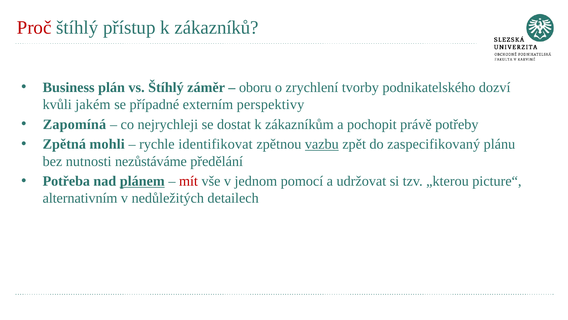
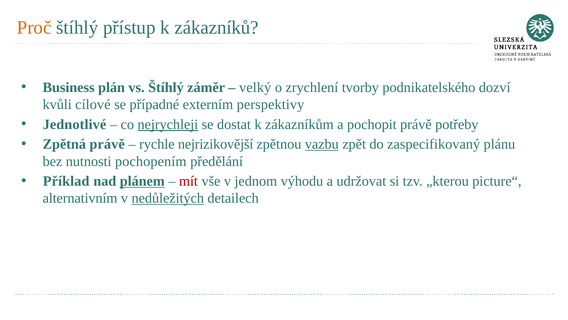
Proč colour: red -> orange
oboru: oboru -> velký
jakém: jakém -> cílové
Zapomíná: Zapomíná -> Jednotlivé
nejrychleji underline: none -> present
Zpětná mohli: mohli -> právě
identifikovat: identifikovat -> nejrizikovější
nezůstáváme: nezůstáváme -> pochopením
Potřeba: Potřeba -> Příklad
pomocí: pomocí -> výhodu
nedůležitých underline: none -> present
